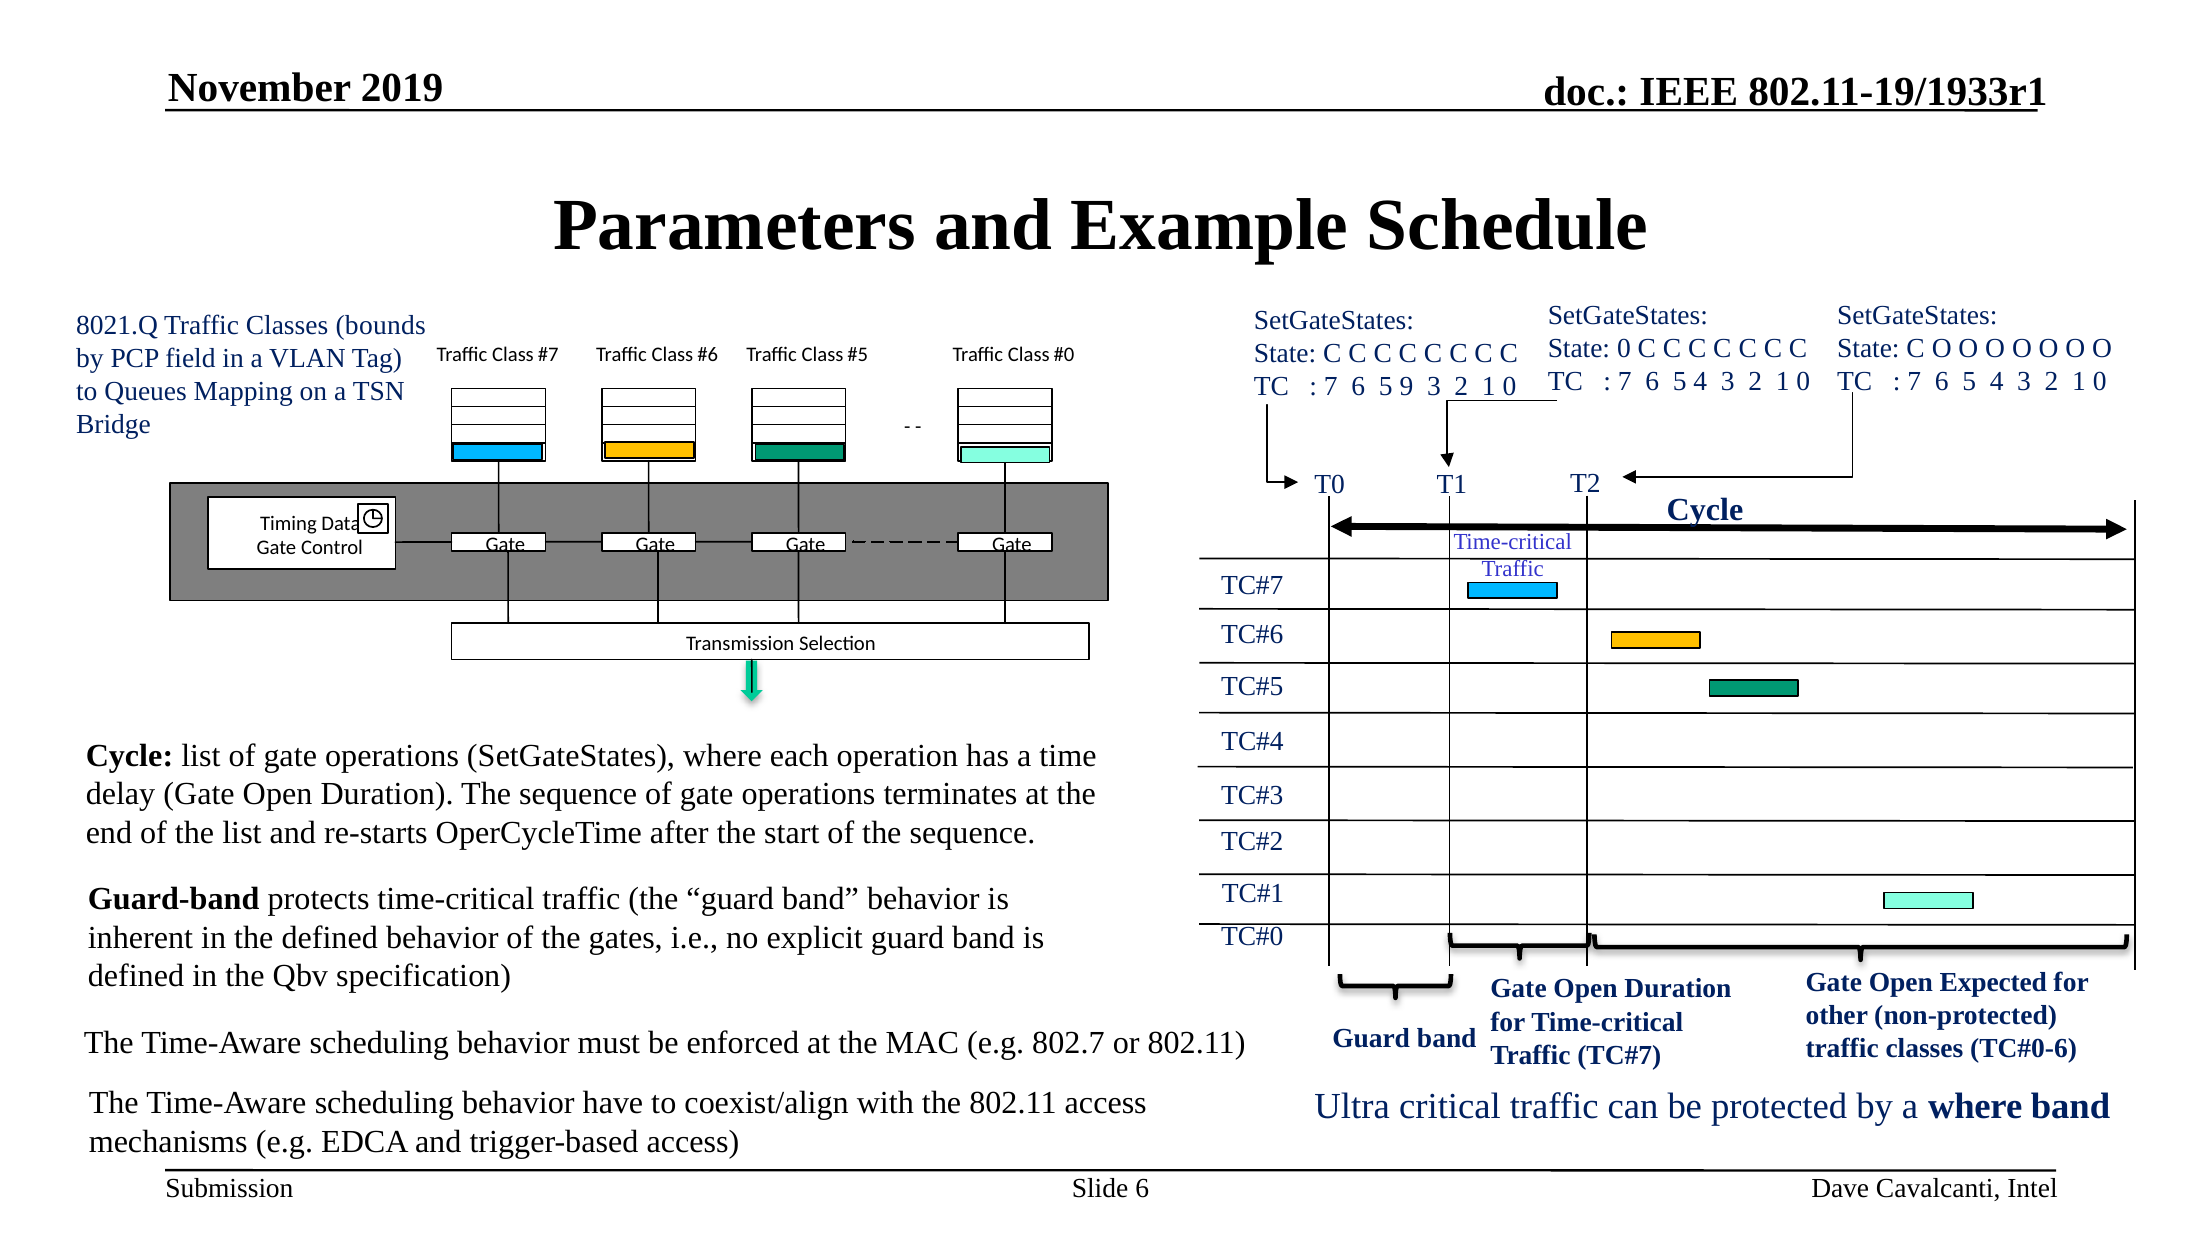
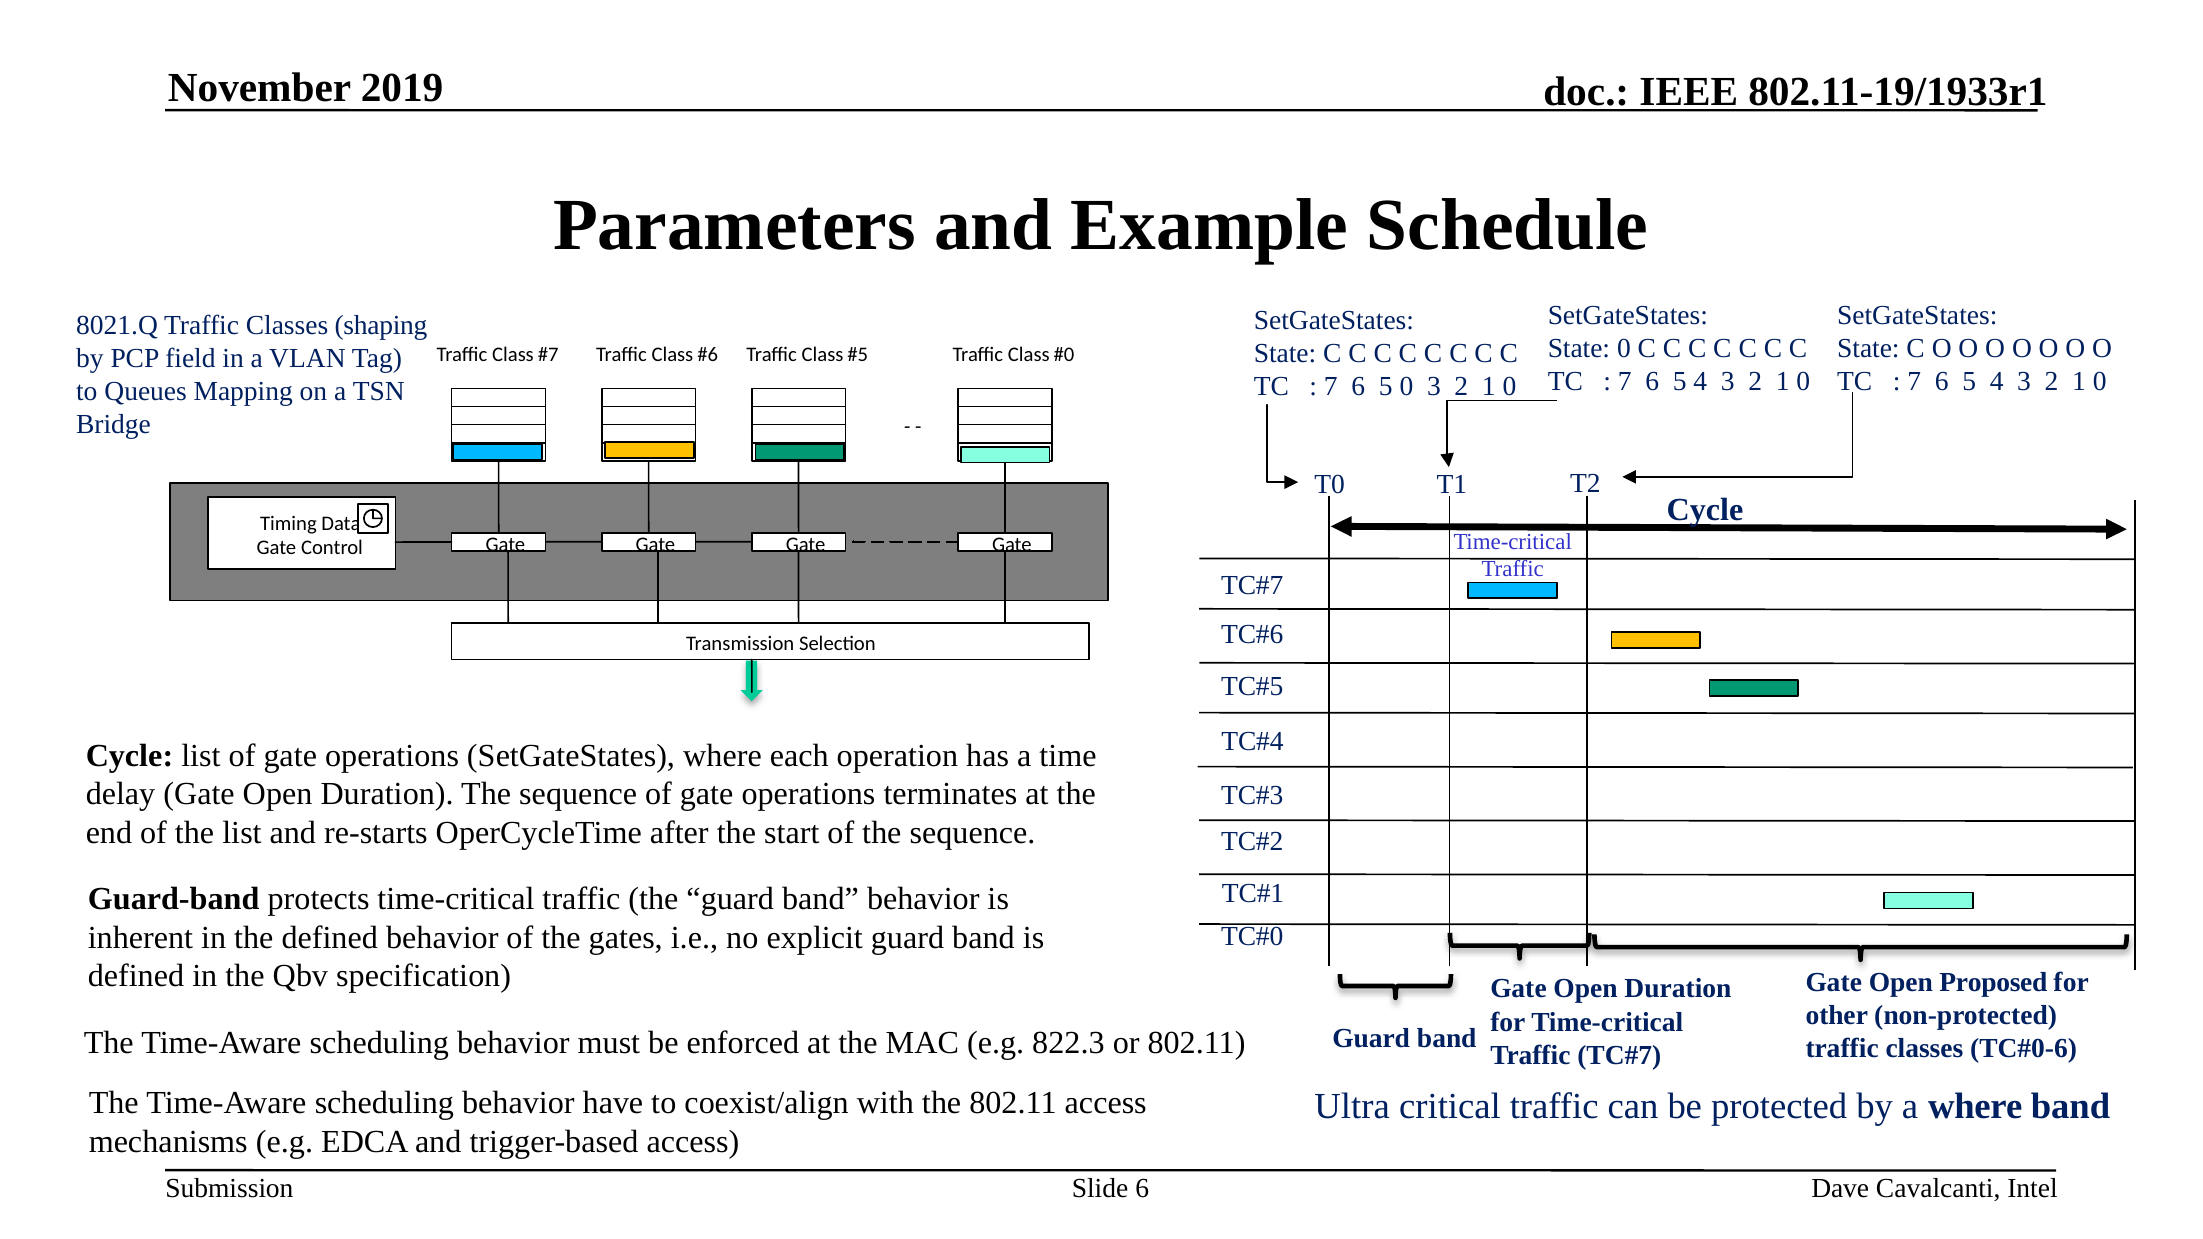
bounds: bounds -> shaping
5 9: 9 -> 0
Expected: Expected -> Proposed
802.7: 802.7 -> 822.3
